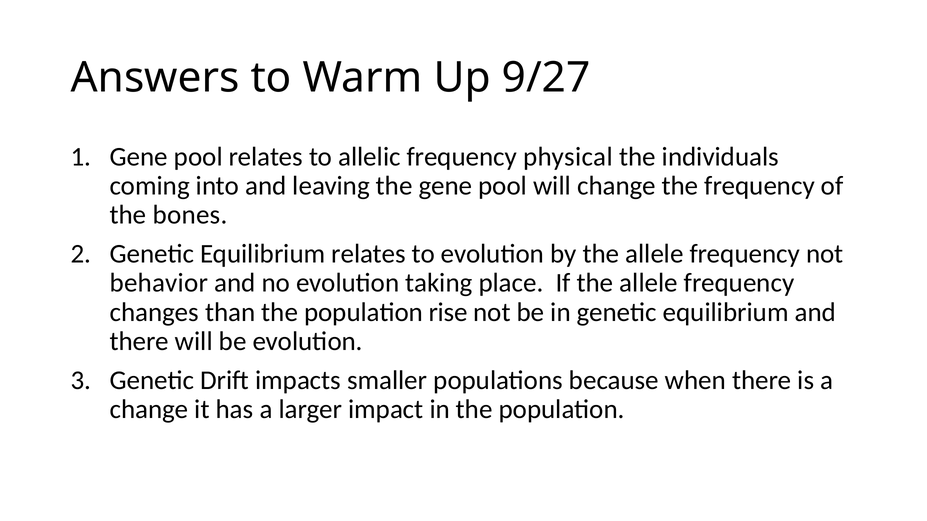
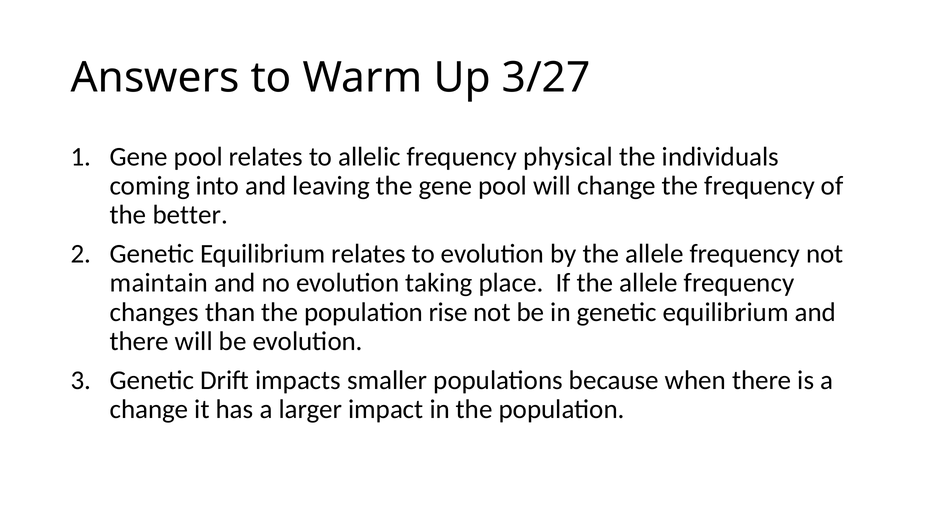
9/27: 9/27 -> 3/27
bones: bones -> better
behavior: behavior -> maintain
